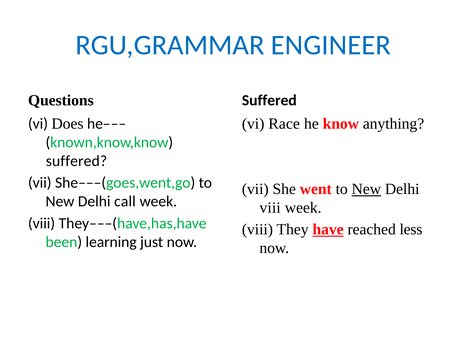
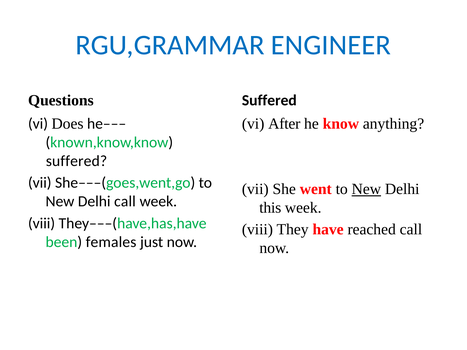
Race: Race -> After
viii at (270, 208): viii -> this
have underline: present -> none
reached less: less -> call
learning: learning -> females
